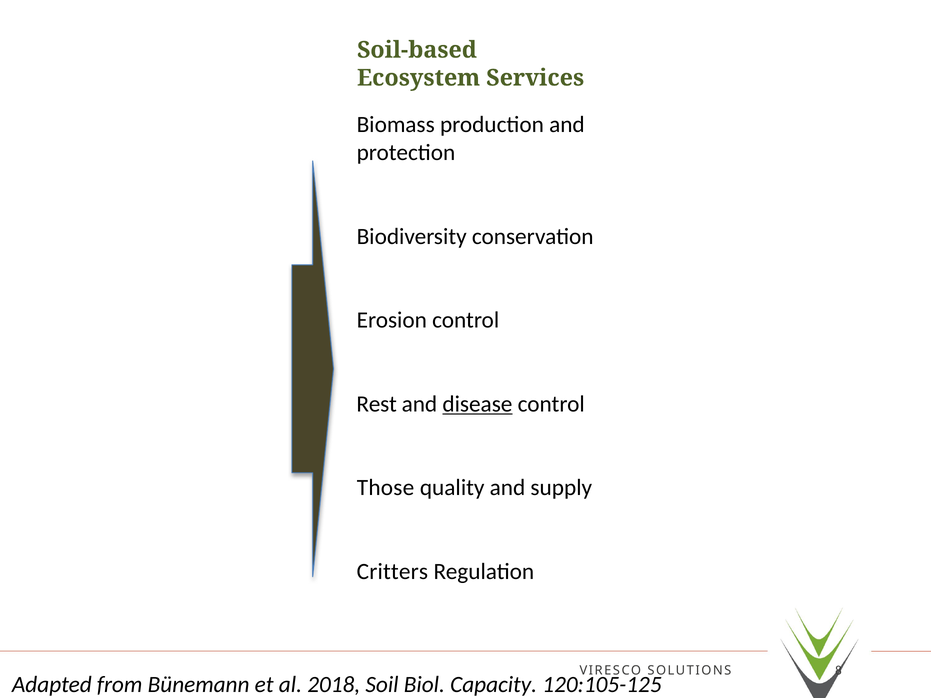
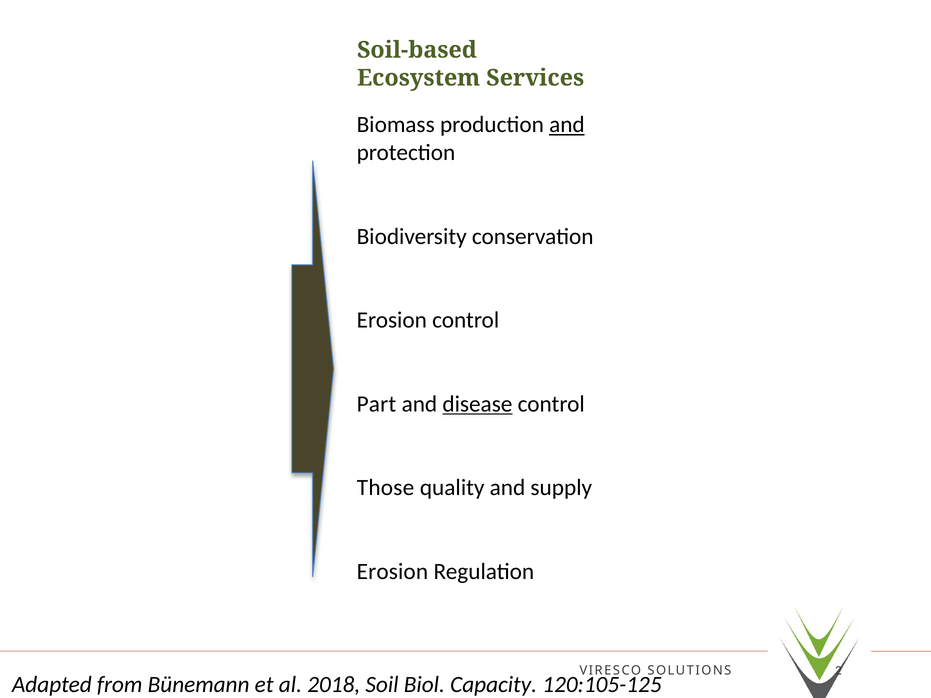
and at (567, 125) underline: none -> present
Rest: Rest -> Part
Critters at (392, 572): Critters -> Erosion
8: 8 -> 2
